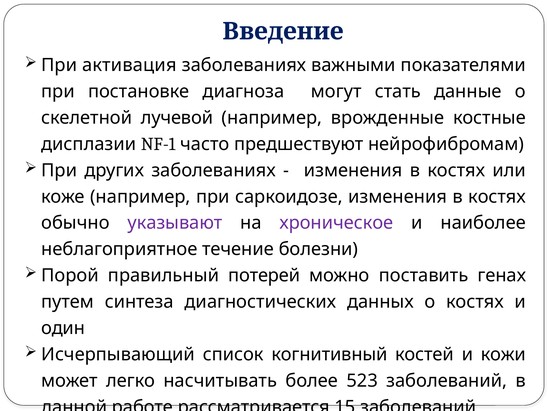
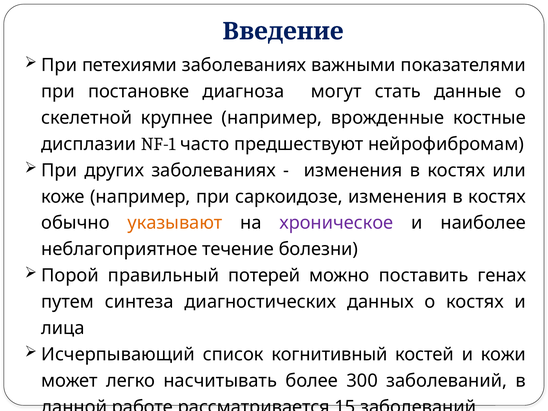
активация: активация -> петехиями
лучевой: лучевой -> крупнее
указывают colour: purple -> orange
один: один -> лица
523: 523 -> 300
